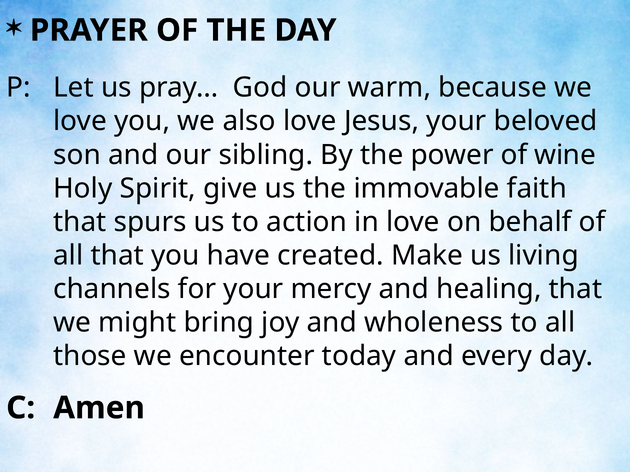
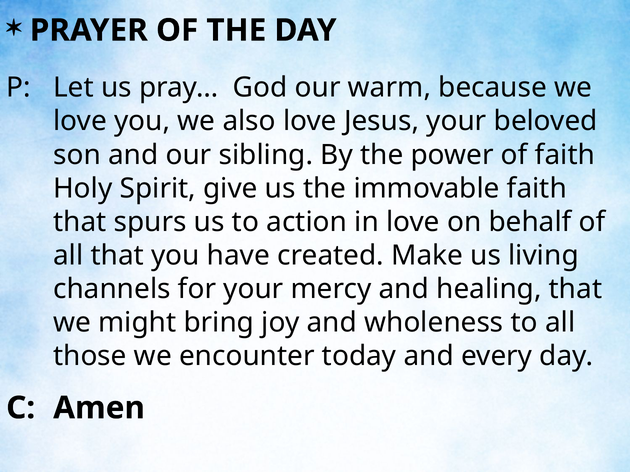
of wine: wine -> faith
